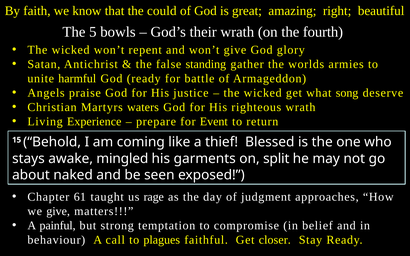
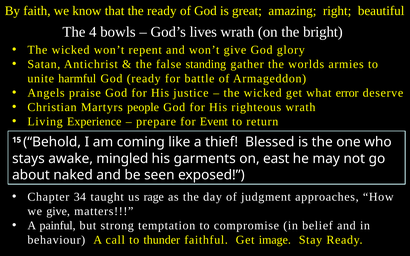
the could: could -> ready
5: 5 -> 4
their: their -> lives
fourth: fourth -> bright
song: song -> error
waters: waters -> people
split: split -> east
61: 61 -> 34
plagues: plagues -> thunder
closer: closer -> image
